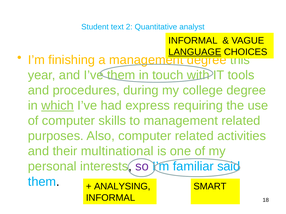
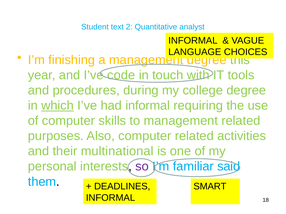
LANGUAGE underline: present -> none
I’ve them: them -> code
had express: express -> informal
ANALYSING: ANALYSING -> DEADLINES
